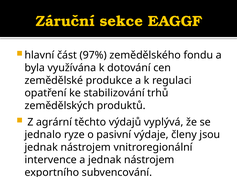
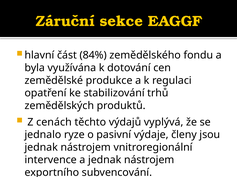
97%: 97% -> 84%
agrární: agrární -> cenách
